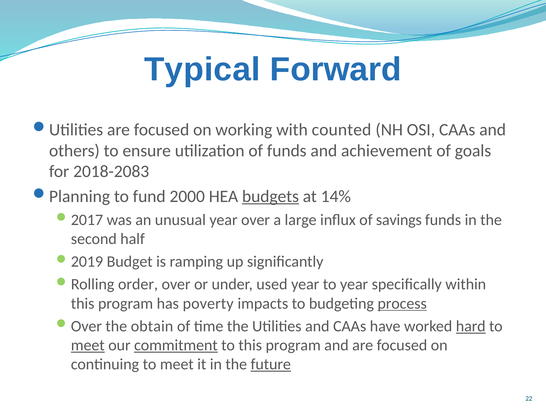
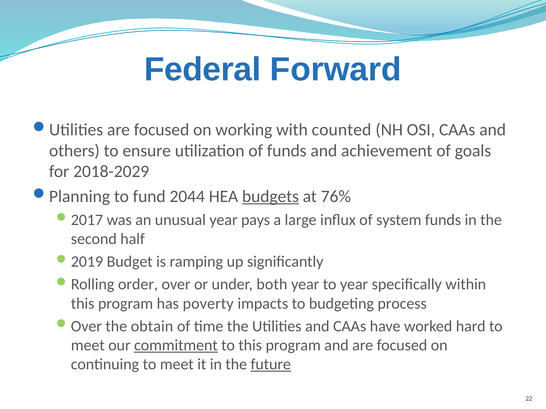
Typical: Typical -> Federal
2018-2083: 2018-2083 -> 2018-2029
2000: 2000 -> 2044
14%: 14% -> 76%
year over: over -> pays
savings: savings -> system
used: used -> both
process underline: present -> none
hard underline: present -> none
meet at (88, 346) underline: present -> none
